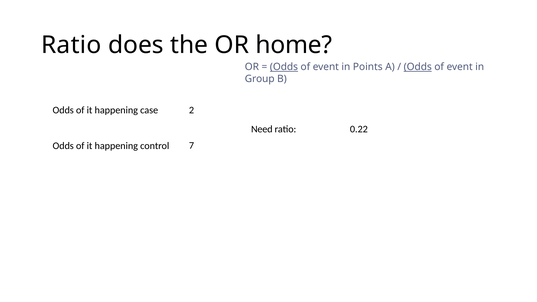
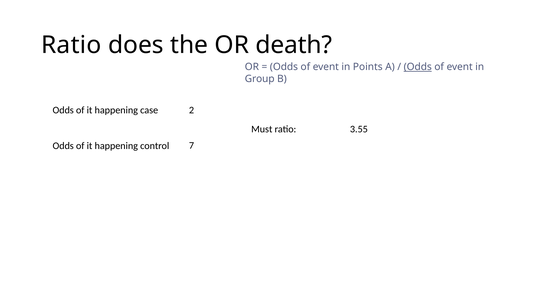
home: home -> death
Odds at (284, 67) underline: present -> none
Need: Need -> Must
0.22: 0.22 -> 3.55
